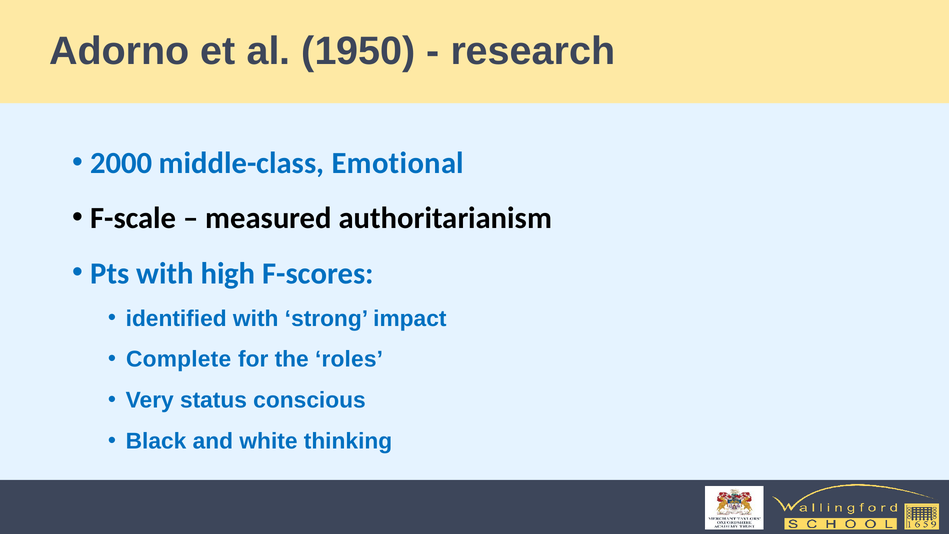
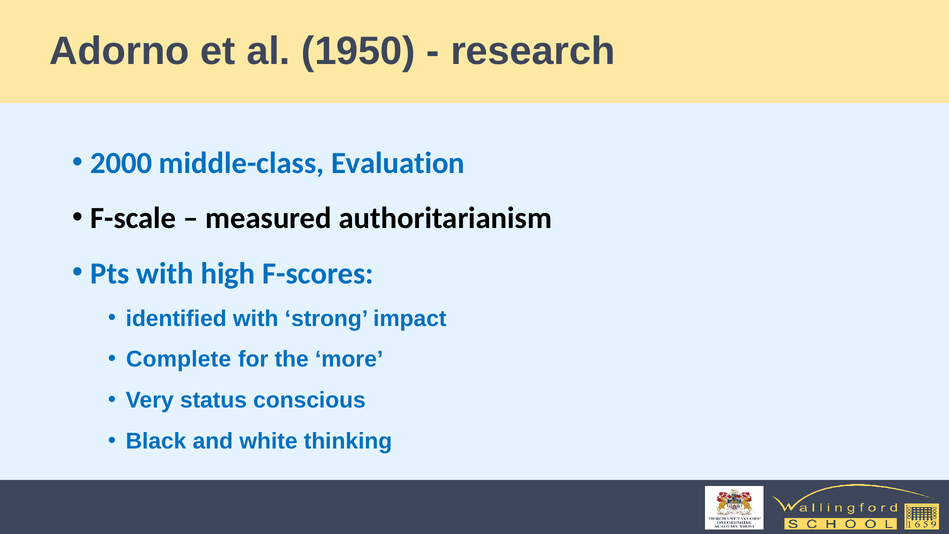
Emotional: Emotional -> Evaluation
roles: roles -> more
